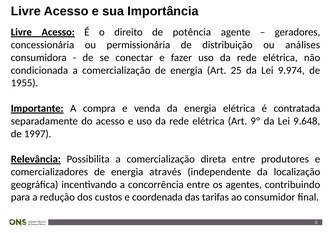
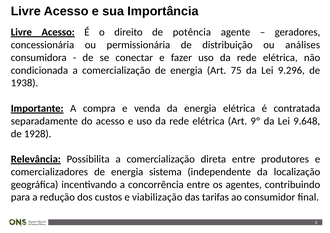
25: 25 -> 75
9.974: 9.974 -> 9.296
1955: 1955 -> 1938
1997: 1997 -> 1928
através: através -> sistema
coordenada: coordenada -> viabilização
